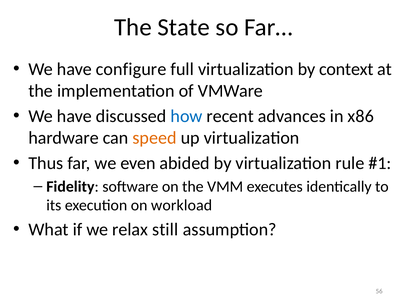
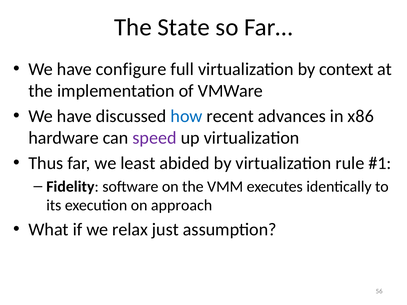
speed colour: orange -> purple
even: even -> least
workload: workload -> approach
still: still -> just
